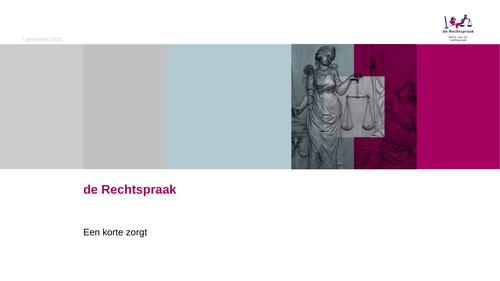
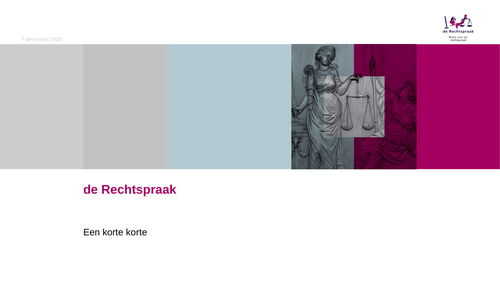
korte zorgt: zorgt -> korte
